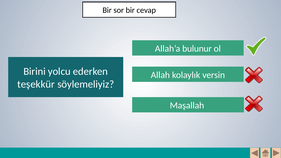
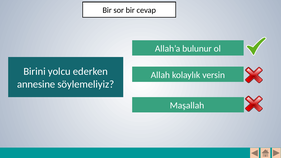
teşekkür: teşekkür -> annesine
